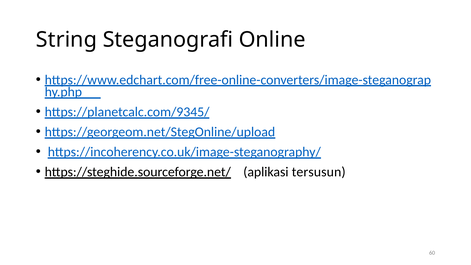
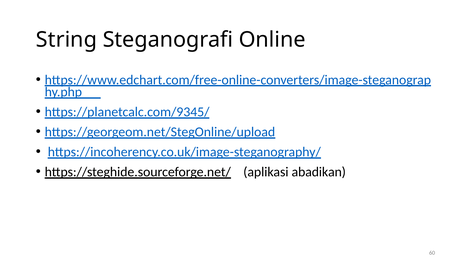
tersusun: tersusun -> abadikan
